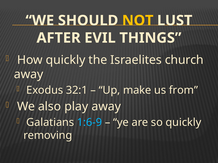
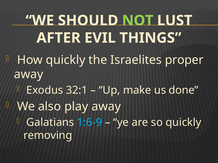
NOT colour: yellow -> light green
church: church -> proper
from: from -> done
